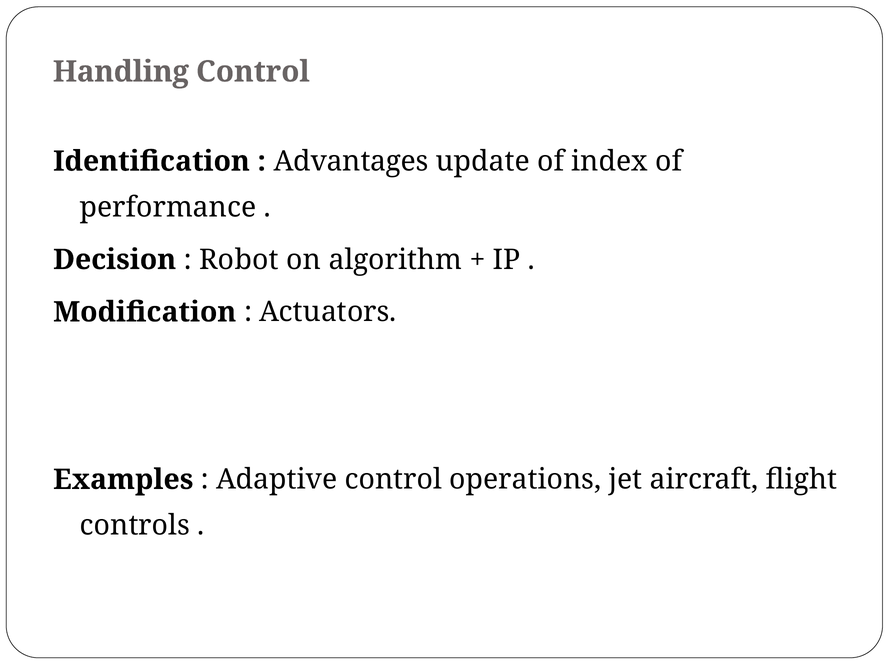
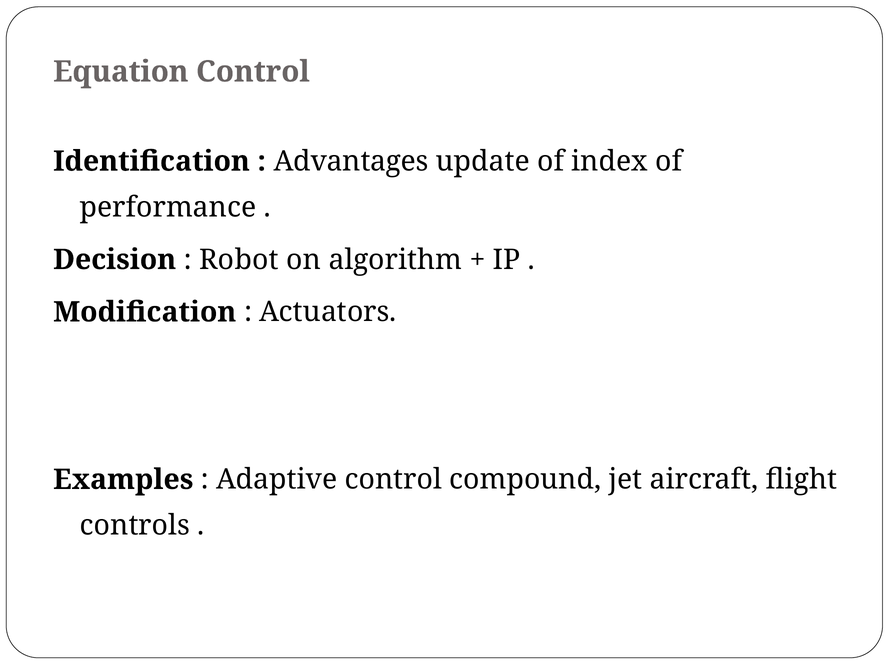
Handling: Handling -> Equation
operations: operations -> compound
